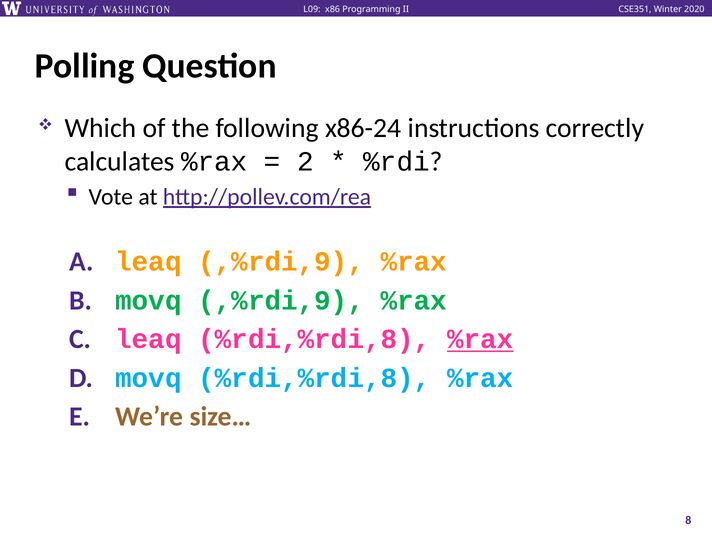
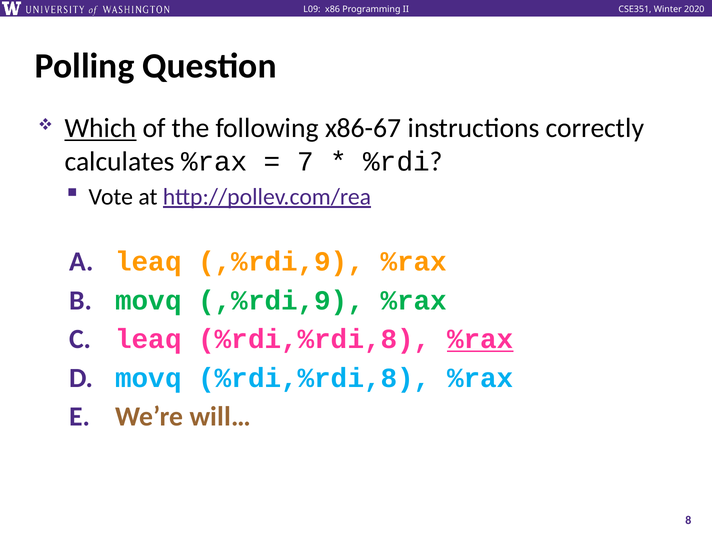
Which underline: none -> present
x86-24: x86-24 -> x86-67
2: 2 -> 7
size…: size… -> will…
